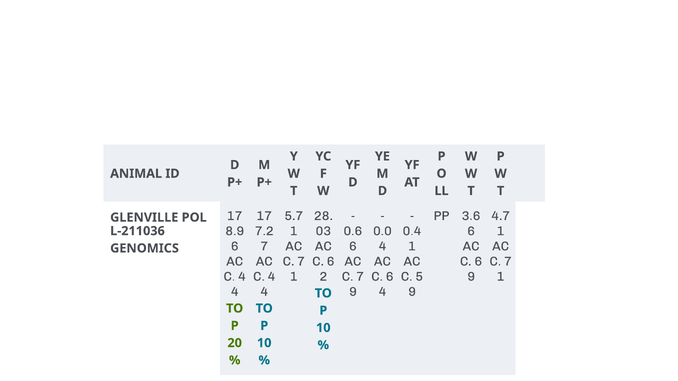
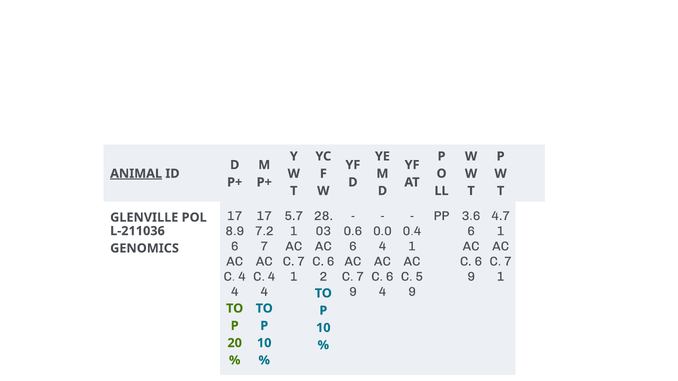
ANIMAL underline: none -> present
